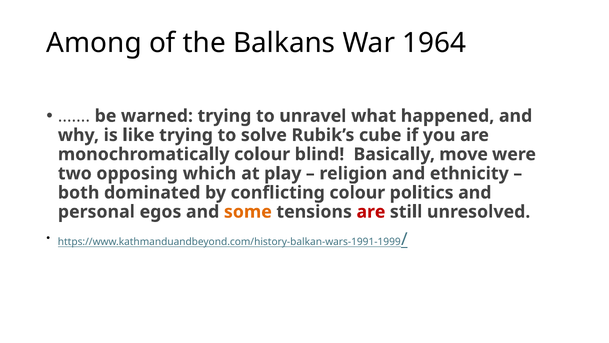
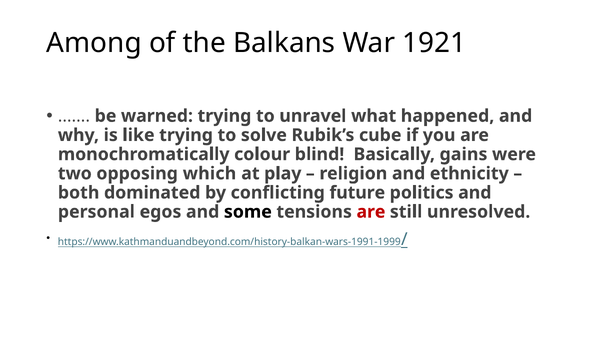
1964: 1964 -> 1921
move: move -> gains
conflicting colour: colour -> future
some colour: orange -> black
